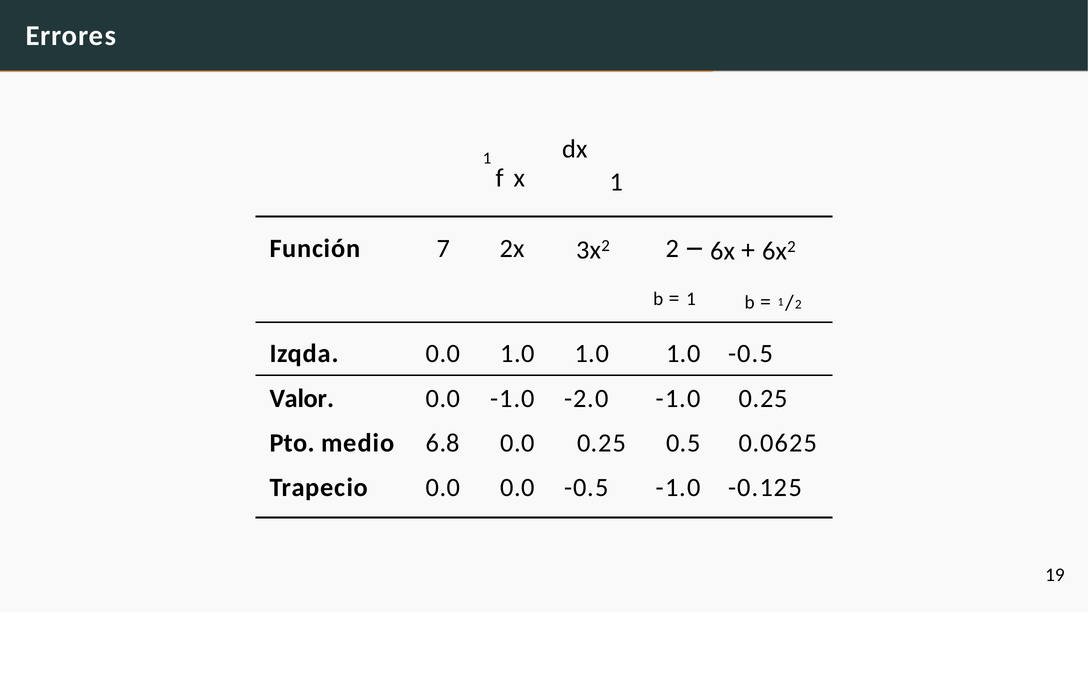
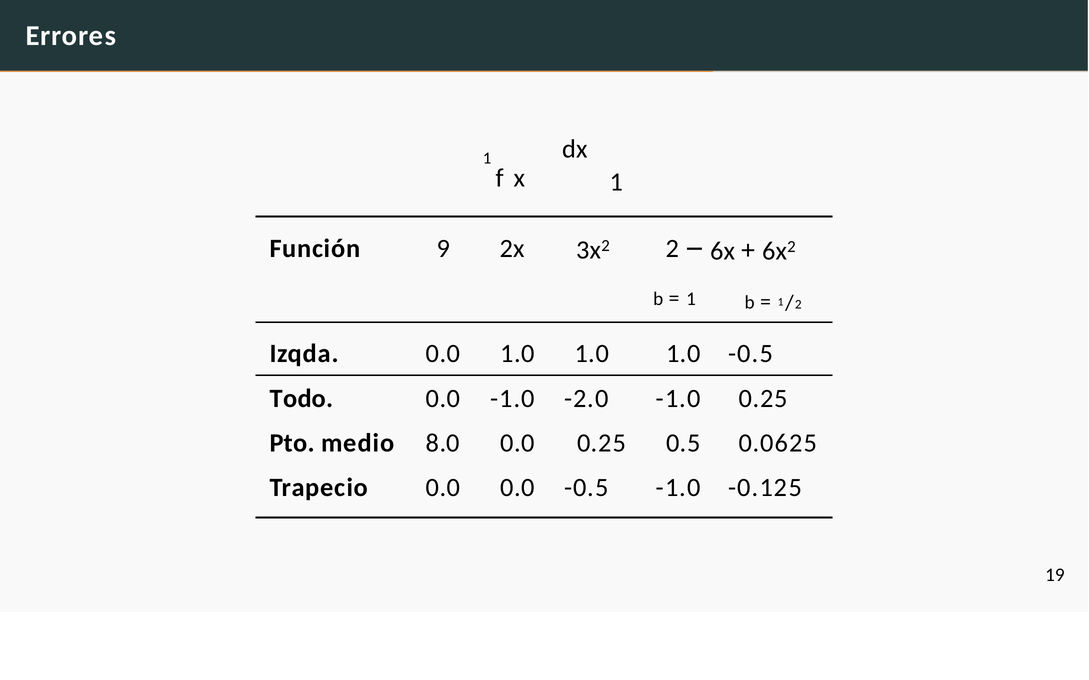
7: 7 -> 9
Valor: Valor -> Todo
6.8: 6.8 -> 8.0
